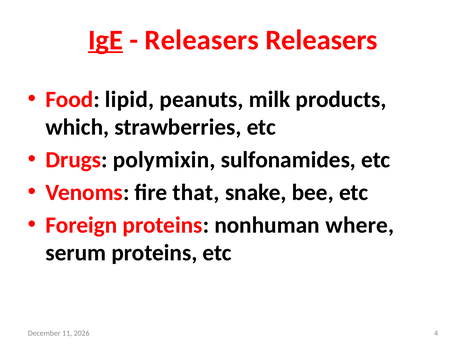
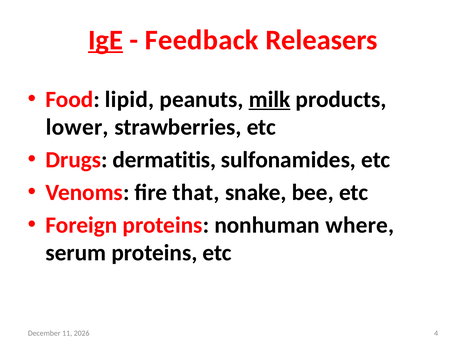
Releasers at (202, 40): Releasers -> Feedback
milk underline: none -> present
which: which -> lower
polymixin: polymixin -> dermatitis
